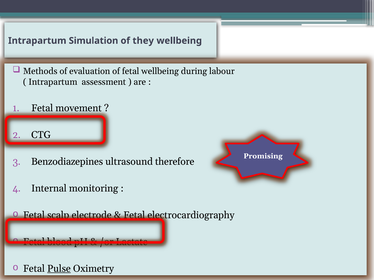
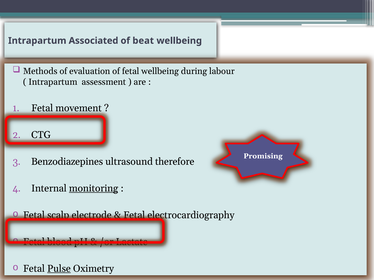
Simulation: Simulation -> Associated
they: they -> beat
monitoring underline: none -> present
